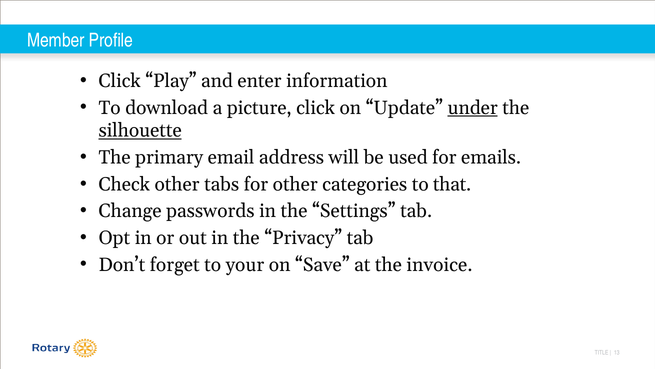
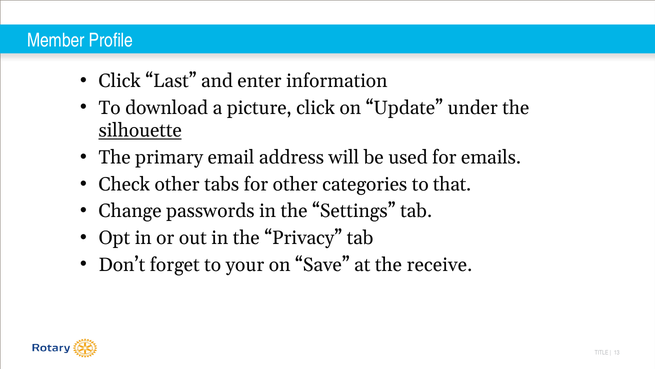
Play: Play -> Last
under underline: present -> none
invoice: invoice -> receive
